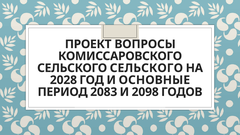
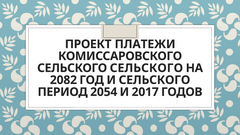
ВОПРОСЫ: ВОПРОСЫ -> ПЛАТЕЖИ
2028: 2028 -> 2082
И ОСНОВНЫЕ: ОСНОВНЫЕ -> СЕЛЬСКОГО
2083: 2083 -> 2054
2098: 2098 -> 2017
